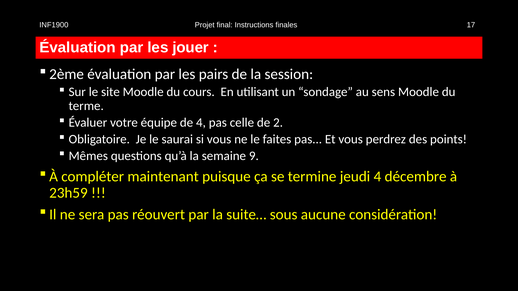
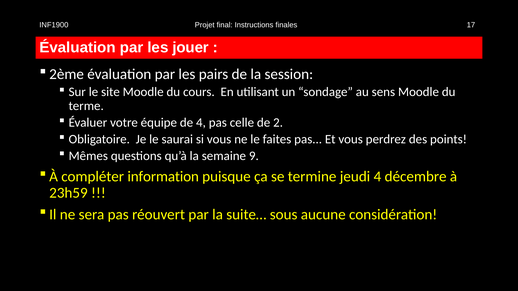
maintenant: maintenant -> information
